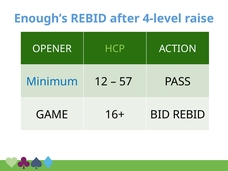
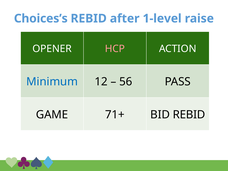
Enough’s: Enough’s -> Choices’s
4-level: 4-level -> 1-level
HCP colour: light green -> pink
57: 57 -> 56
16+: 16+ -> 71+
